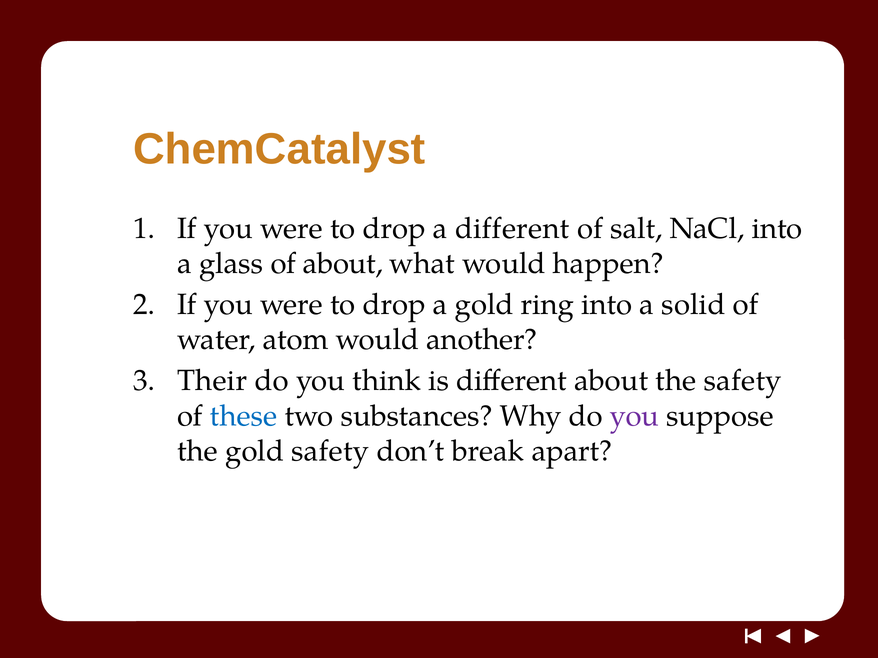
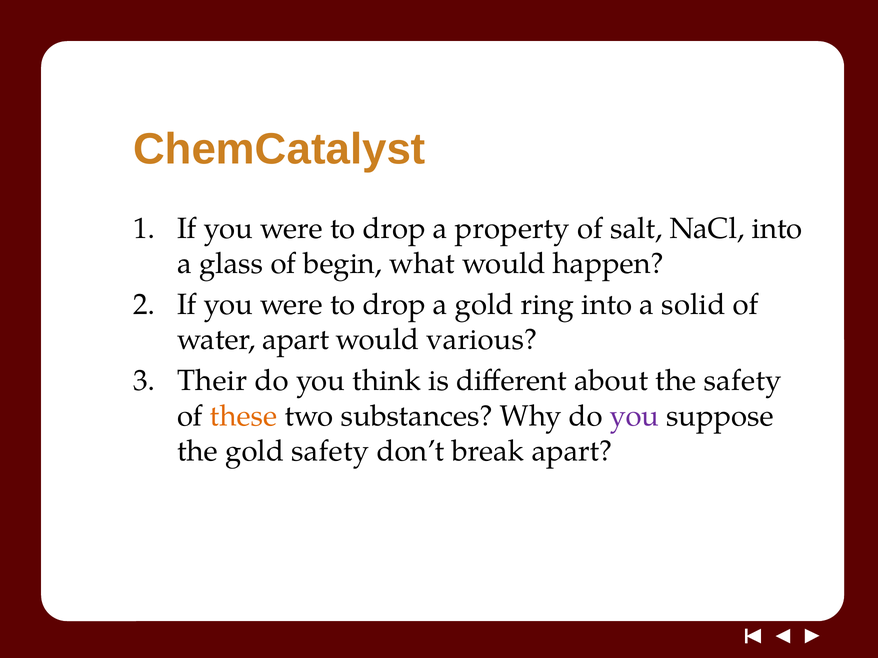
a different: different -> property
of about: about -> begin
water atom: atom -> apart
another: another -> various
these colour: blue -> orange
